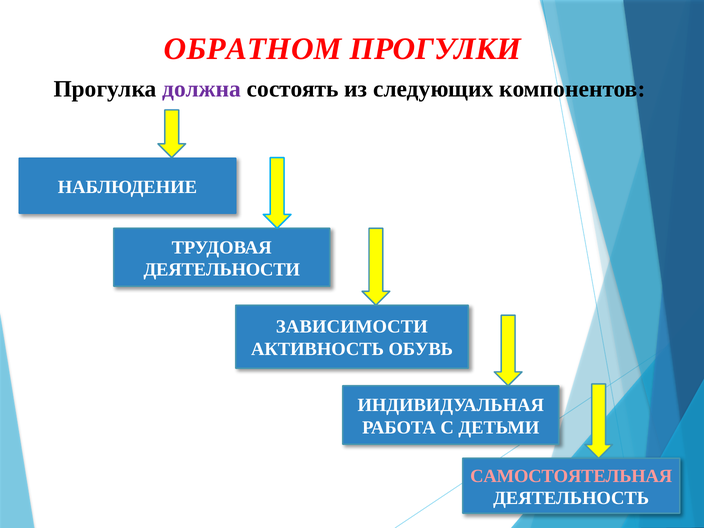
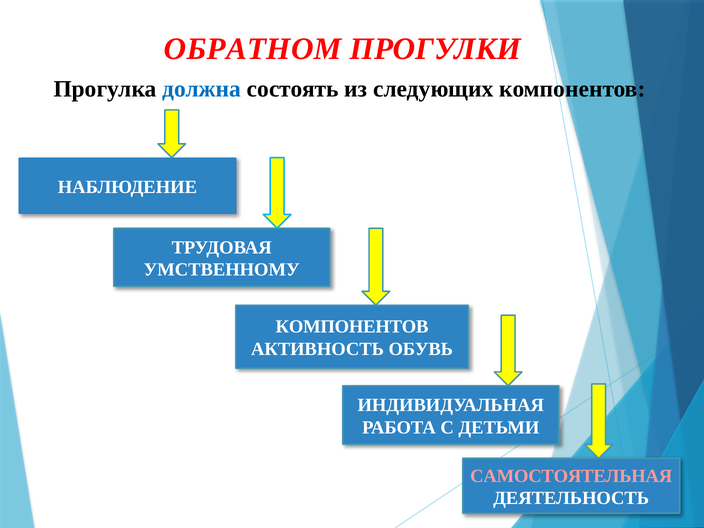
должна colour: purple -> blue
ДЕЯТЕЛЬНОСТИ: ДЕЯТЕЛЬНОСТИ -> УМСТВЕННОМУ
ЗАВИСИМОСТИ at (352, 327): ЗАВИСИМОСТИ -> КОМПОНЕНТОВ
